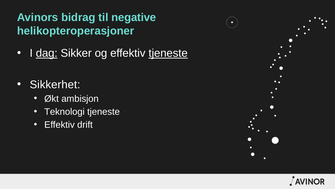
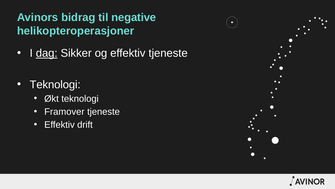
tjeneste at (168, 53) underline: present -> none
Sikkerhet at (55, 84): Sikkerhet -> Teknologi
Økt ambisjon: ambisjon -> teknologi
Teknologi: Teknologi -> Framover
